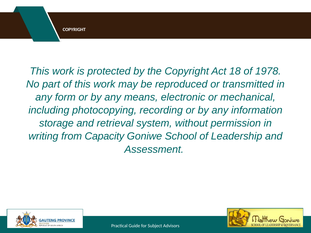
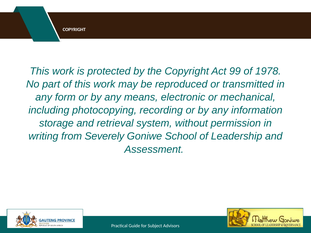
18: 18 -> 99
Capacity: Capacity -> Severely
